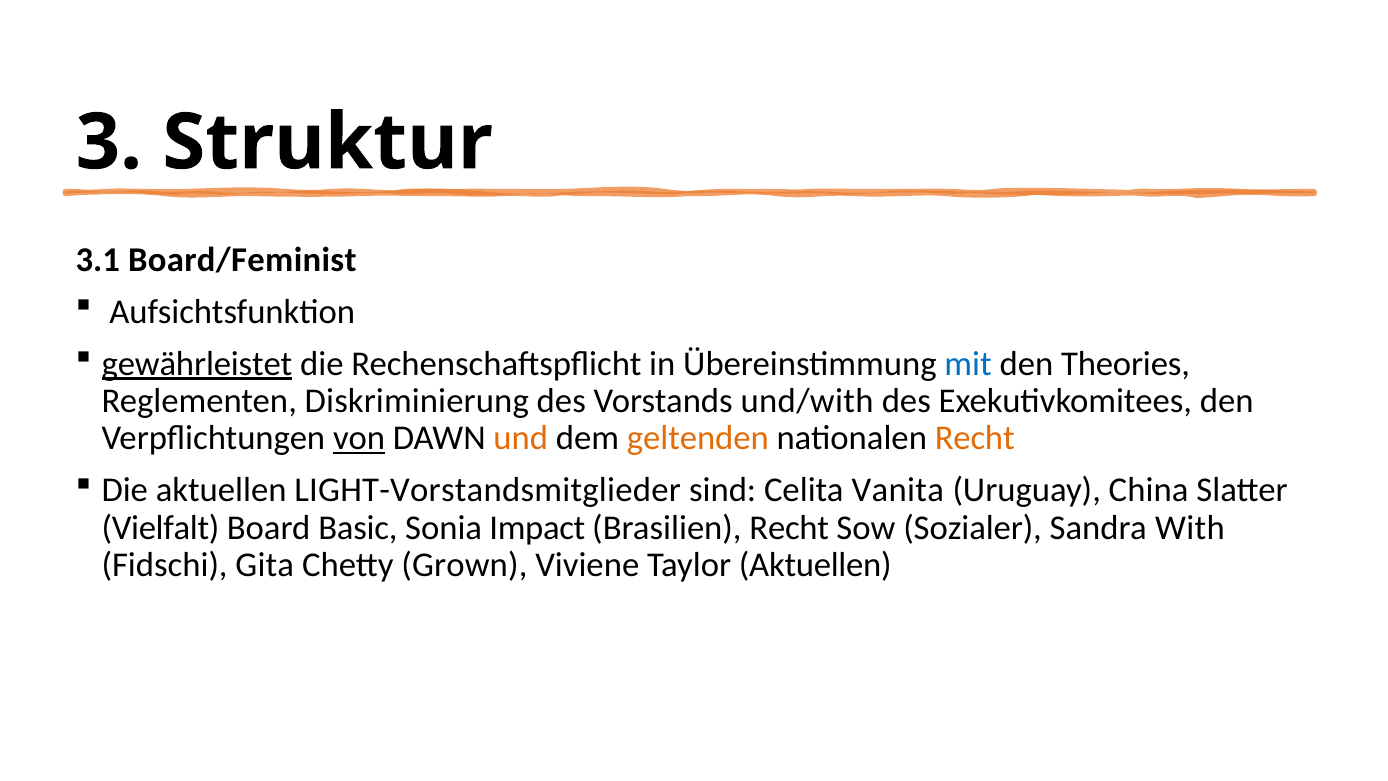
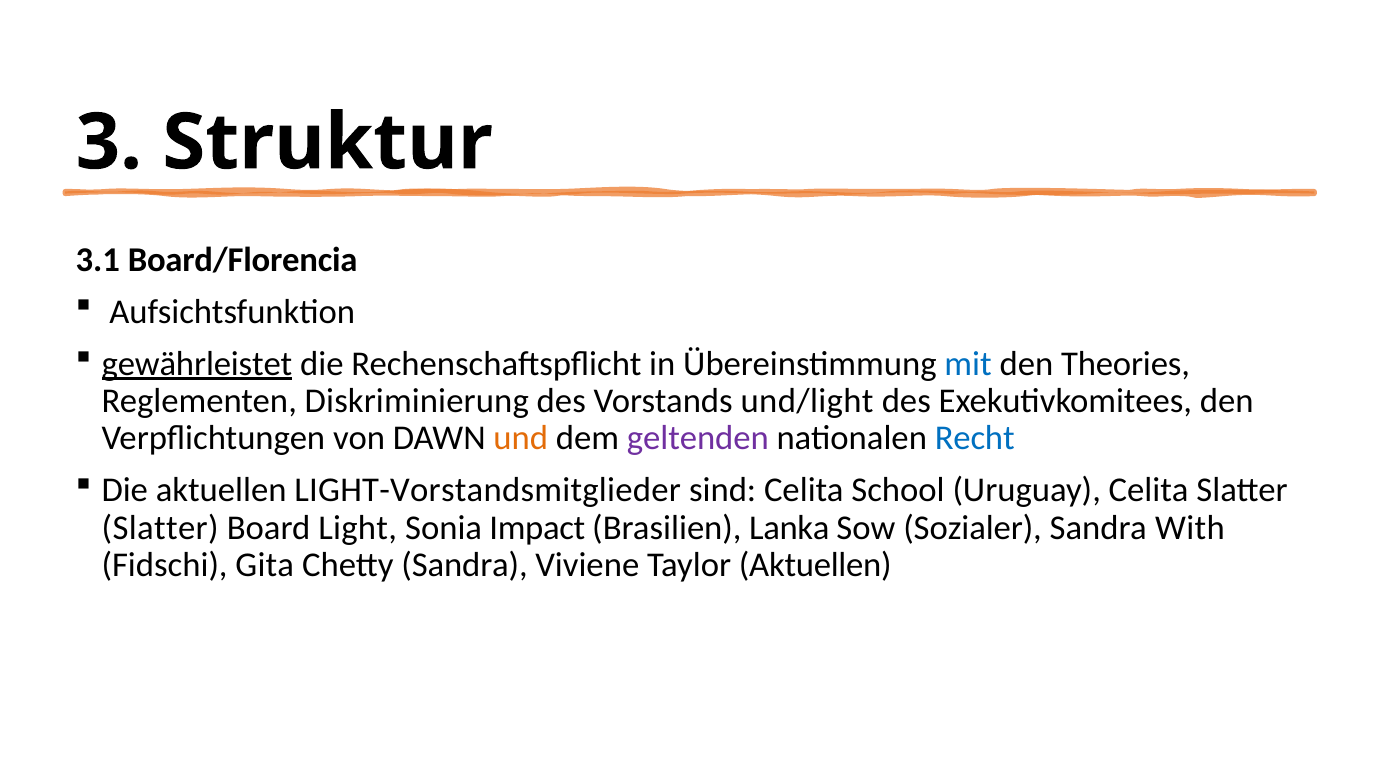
Board/Feminist: Board/Feminist -> Board/Florencia
und/with: und/with -> und/light
von underline: present -> none
geltenden colour: orange -> purple
Recht at (975, 438) colour: orange -> blue
Vanita: Vanita -> School
Uruguay China: China -> Celita
Vielfalt at (160, 528): Vielfalt -> Slatter
Basic: Basic -> Light
Brasilien Recht: Recht -> Lanka
Chetty Grown: Grown -> Sandra
